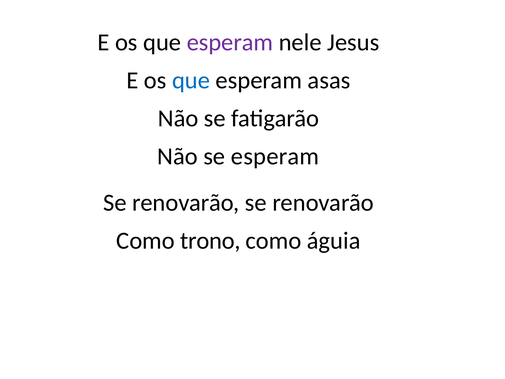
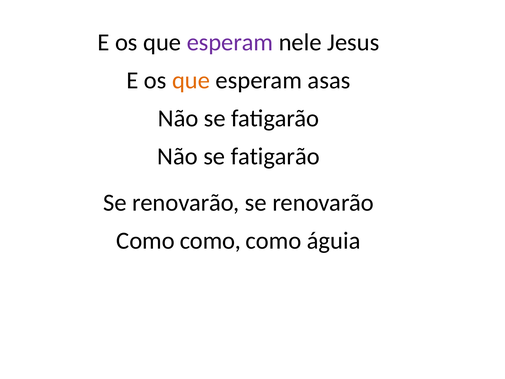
que at (191, 80) colour: blue -> orange
esperam at (275, 156): esperam -> fatigarão
trono at (210, 240): trono -> como
